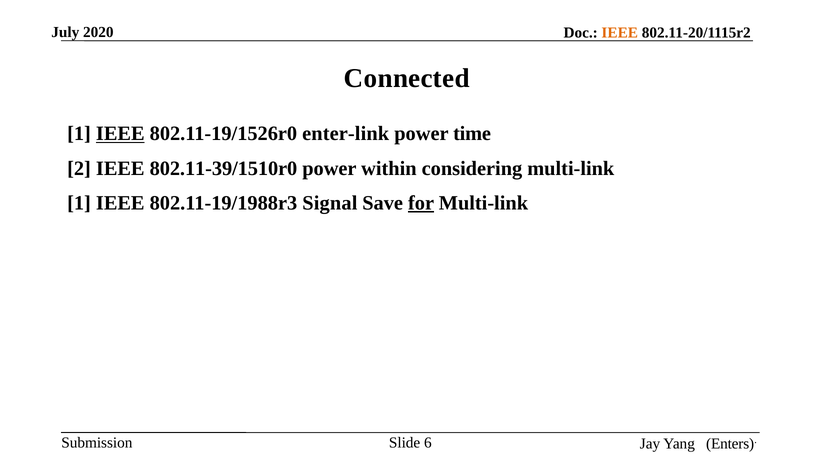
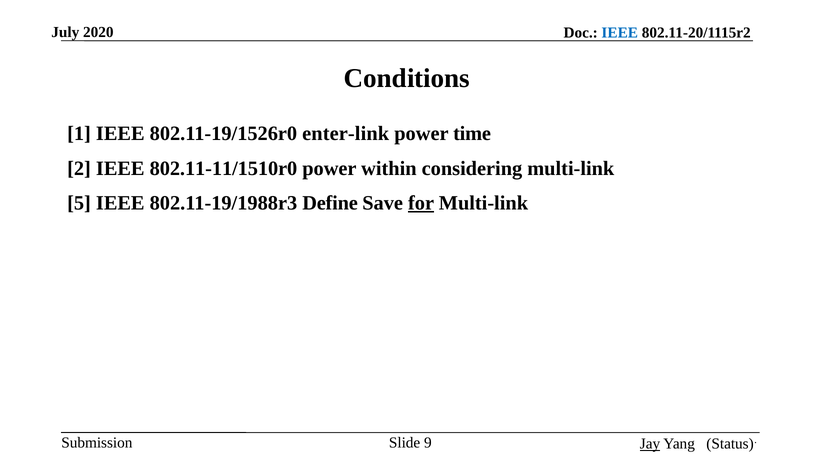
IEEE at (620, 33) colour: orange -> blue
Connected: Connected -> Conditions
IEEE at (120, 134) underline: present -> none
802.11-39/1510r0: 802.11-39/1510r0 -> 802.11-11/1510r0
1 at (79, 203): 1 -> 5
Signal: Signal -> Define
6: 6 -> 9
Jay underline: none -> present
Enters: Enters -> Status
